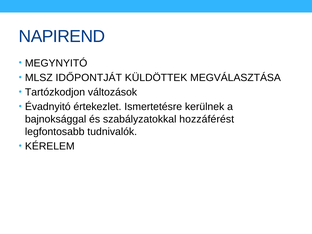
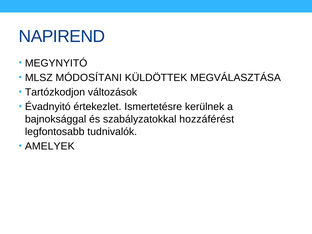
IDŐPONTJÁT: IDŐPONTJÁT -> MÓDOSÍTANI
KÉRELEM: KÉRELEM -> AMELYEK
